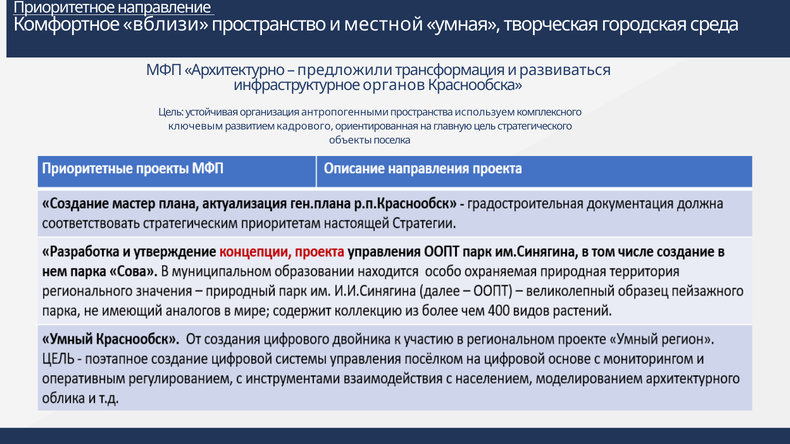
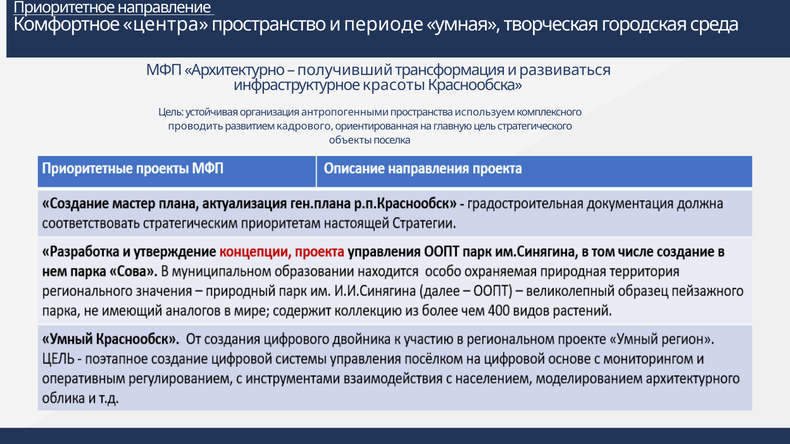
вблизи: вблизи -> центра
местной: местной -> периоде
предложили: предложили -> получивший
органов: органов -> красоты
ключевым: ключевым -> проводить
